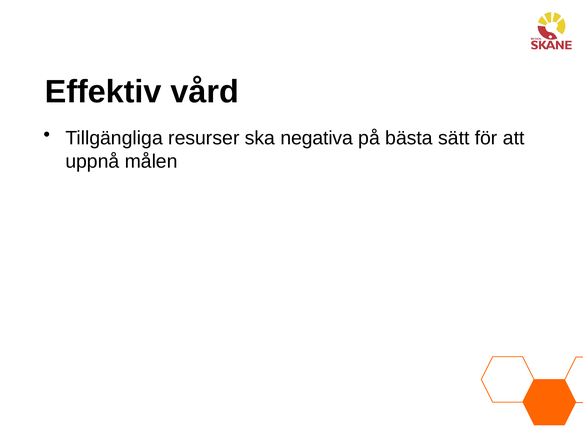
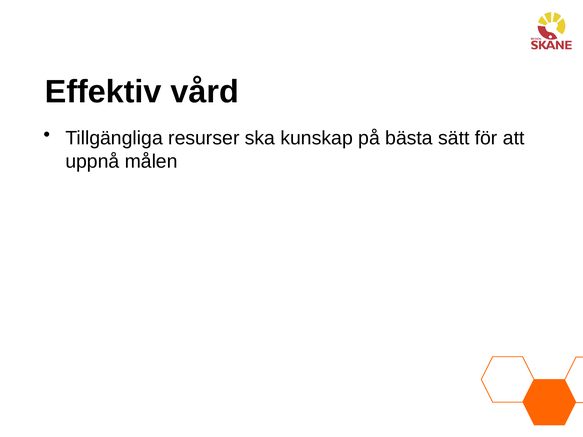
negativa: negativa -> kunskap
